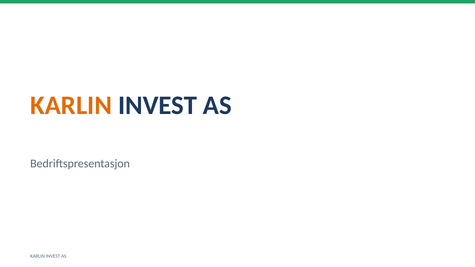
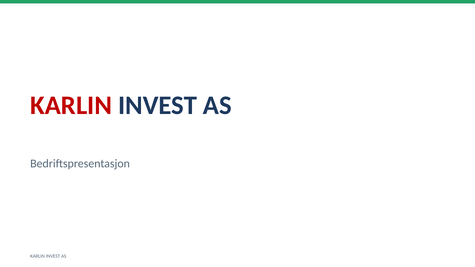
KARLIN at (71, 105) colour: orange -> red
